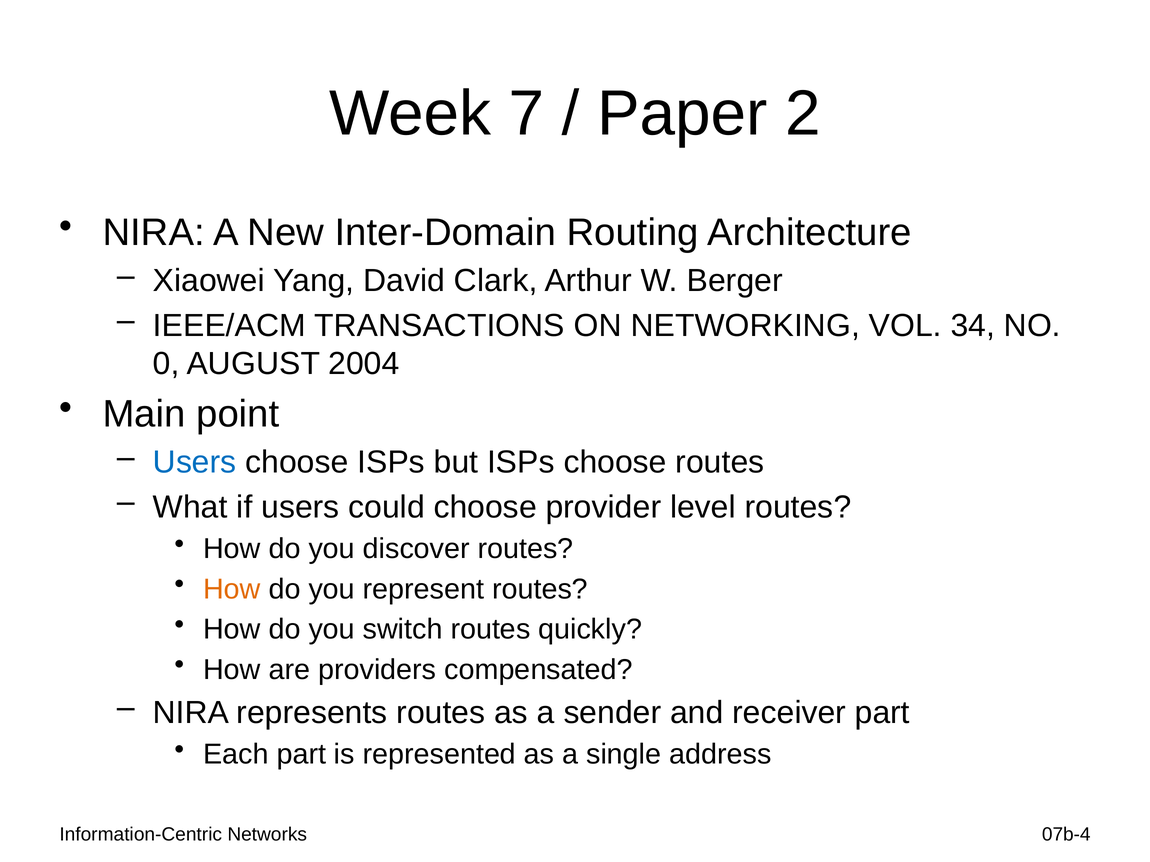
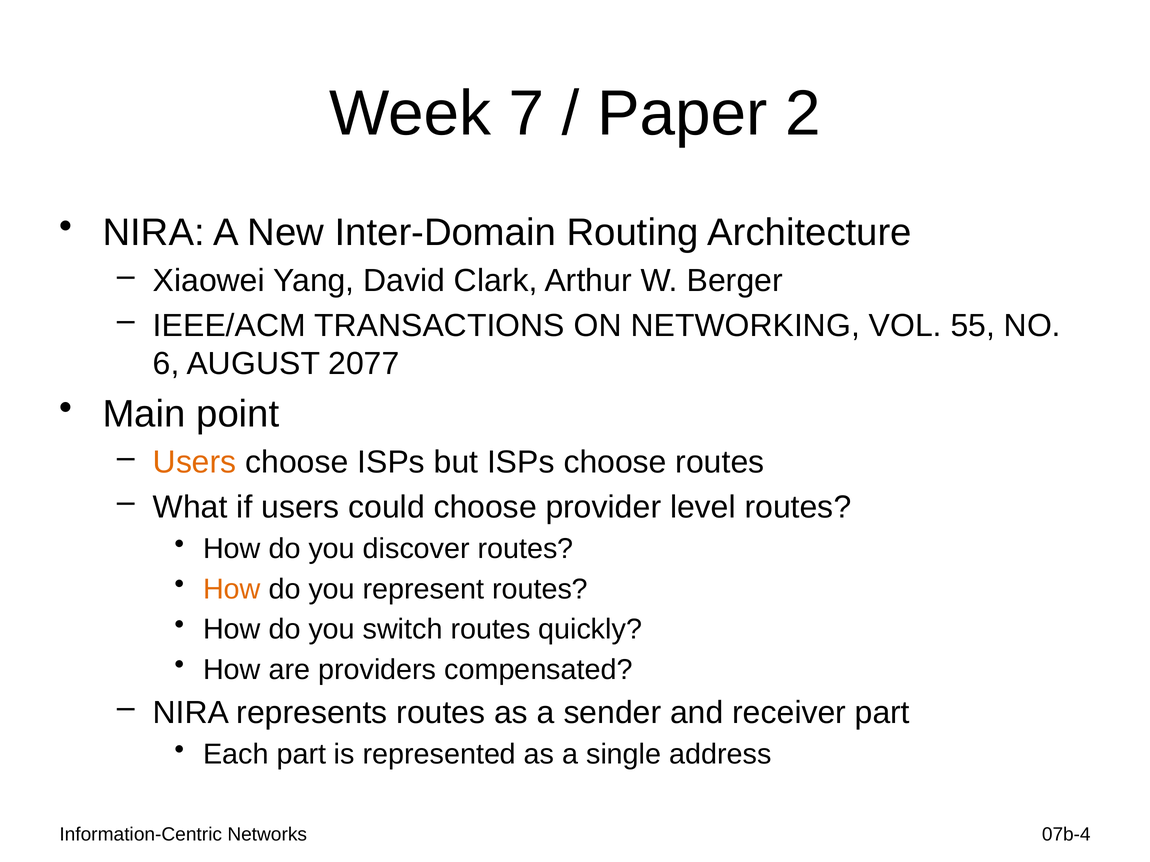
34: 34 -> 55
0: 0 -> 6
2004: 2004 -> 2077
Users at (195, 463) colour: blue -> orange
